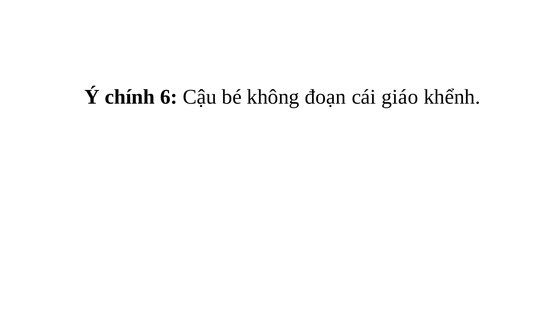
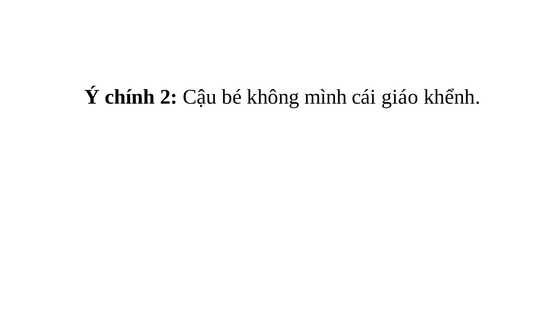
6: 6 -> 2
đoạn: đoạn -> mình
